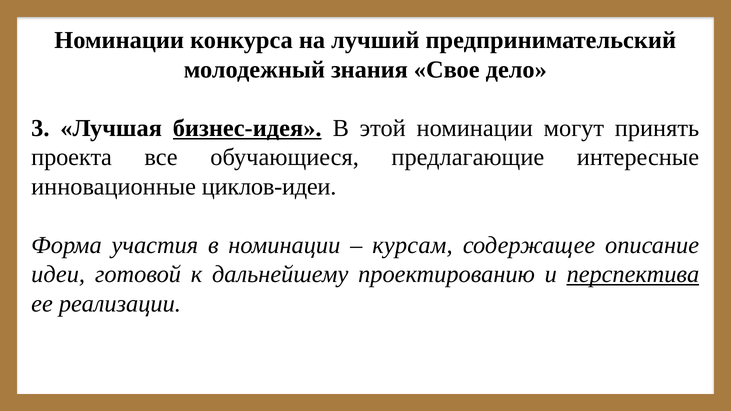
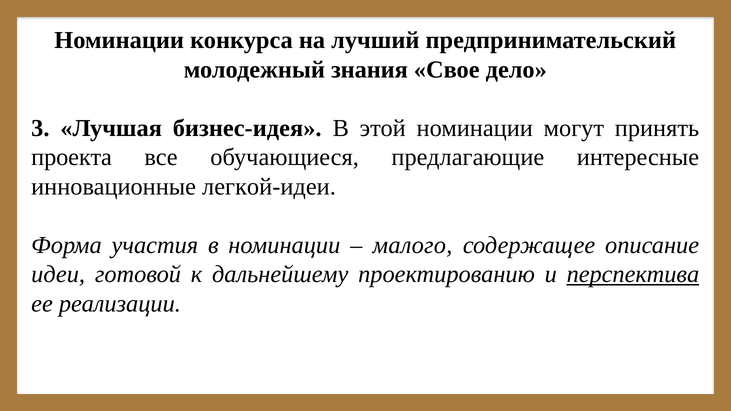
бизнес-идея underline: present -> none
циклов-идеи: циклов-идеи -> легкой-идеи
курсам: курсам -> малого
